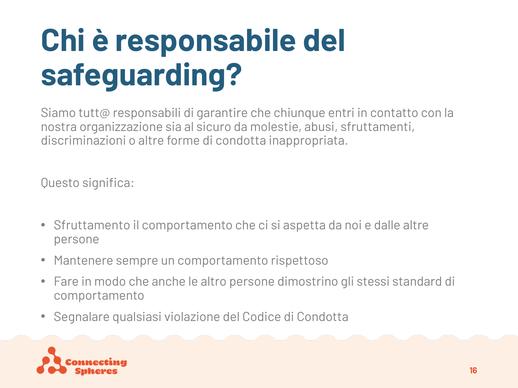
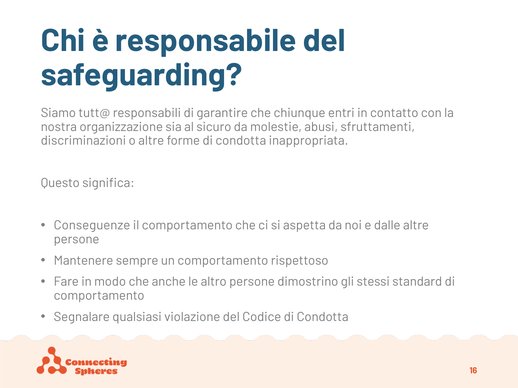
Sfruttamento: Sfruttamento -> Conseguenze
